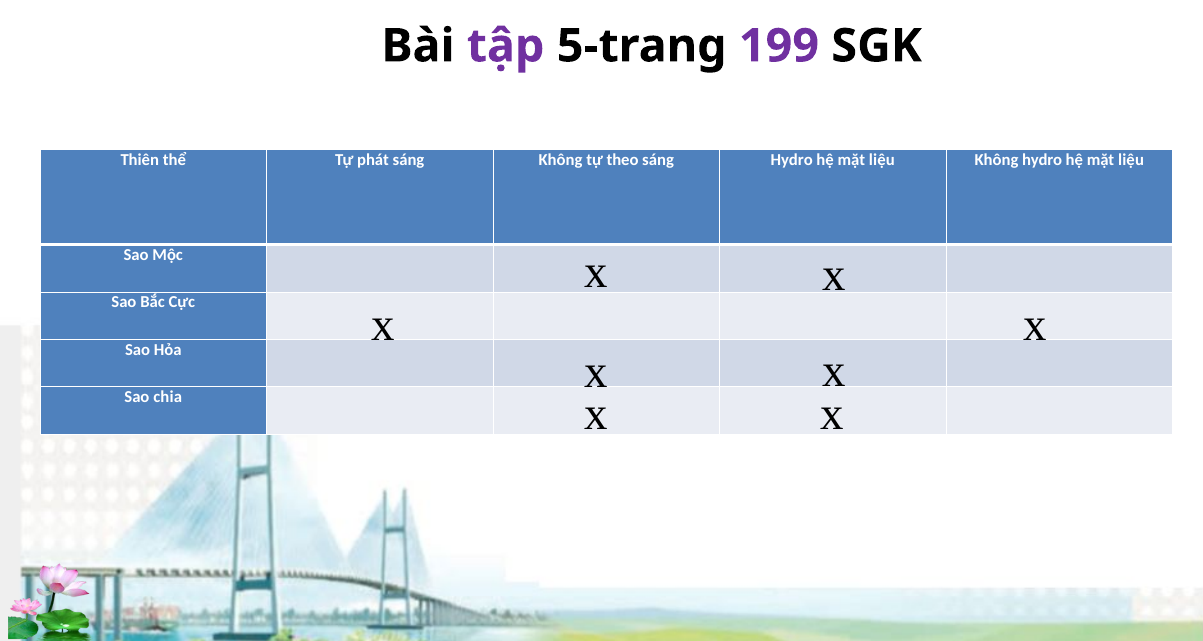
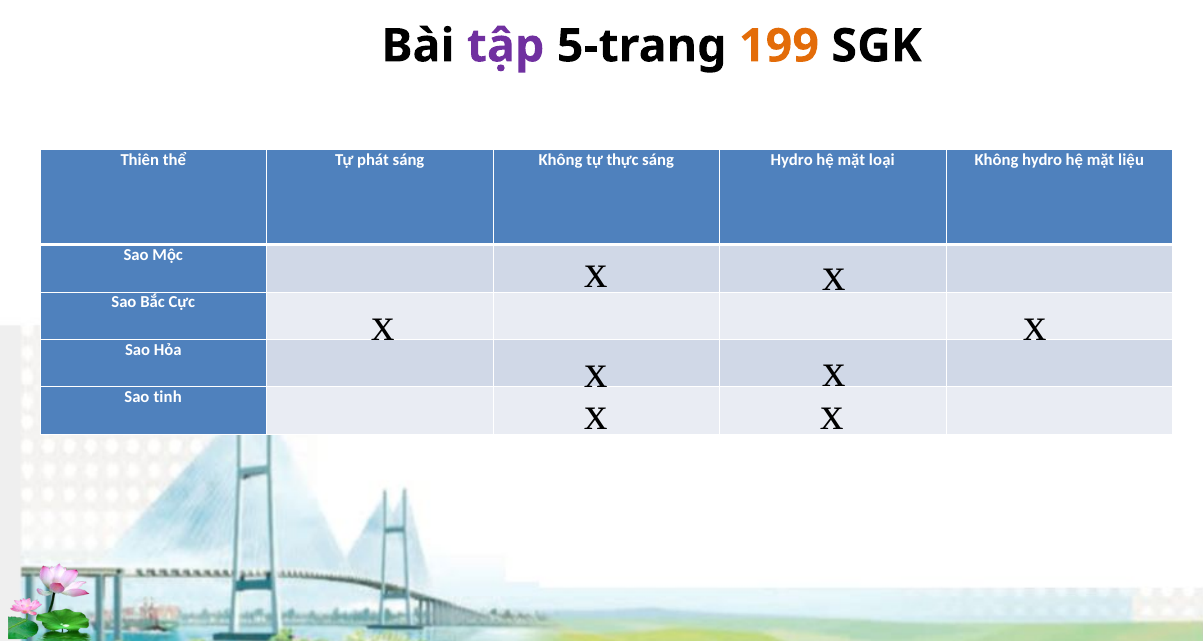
199 colour: purple -> orange
theo: theo -> thực
liệu at (882, 160): liệu -> loại
chia: chia -> tinh
